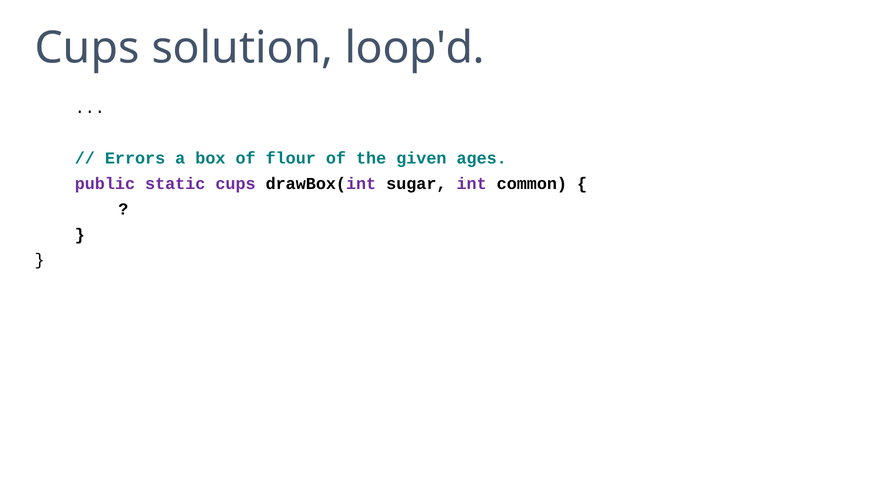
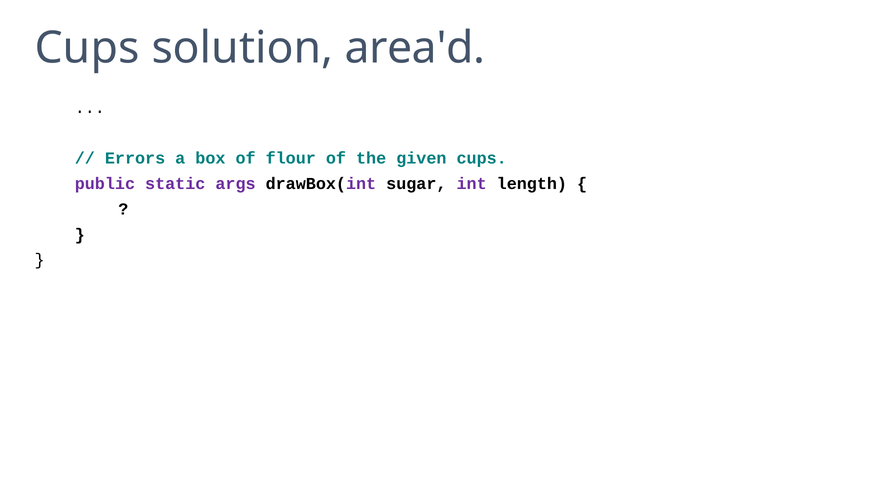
loop'd: loop'd -> area'd
given ages: ages -> cups
static cups: cups -> args
common: common -> length
